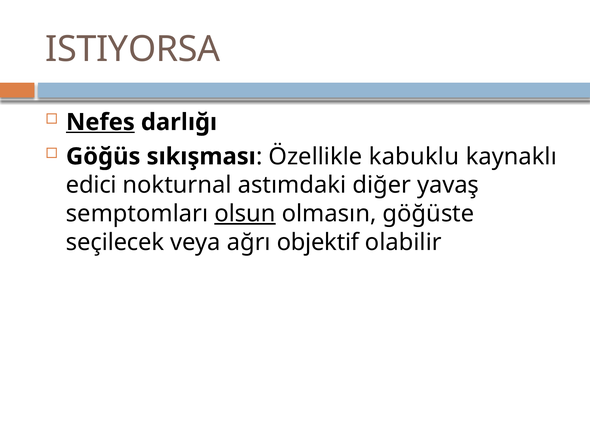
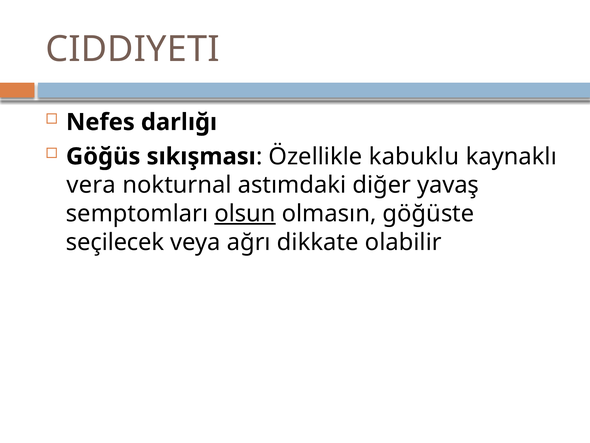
ISTIYORSA: ISTIYORSA -> CIDDIYETI
Nefes underline: present -> none
edici: edici -> vera
objektif: objektif -> dikkate
